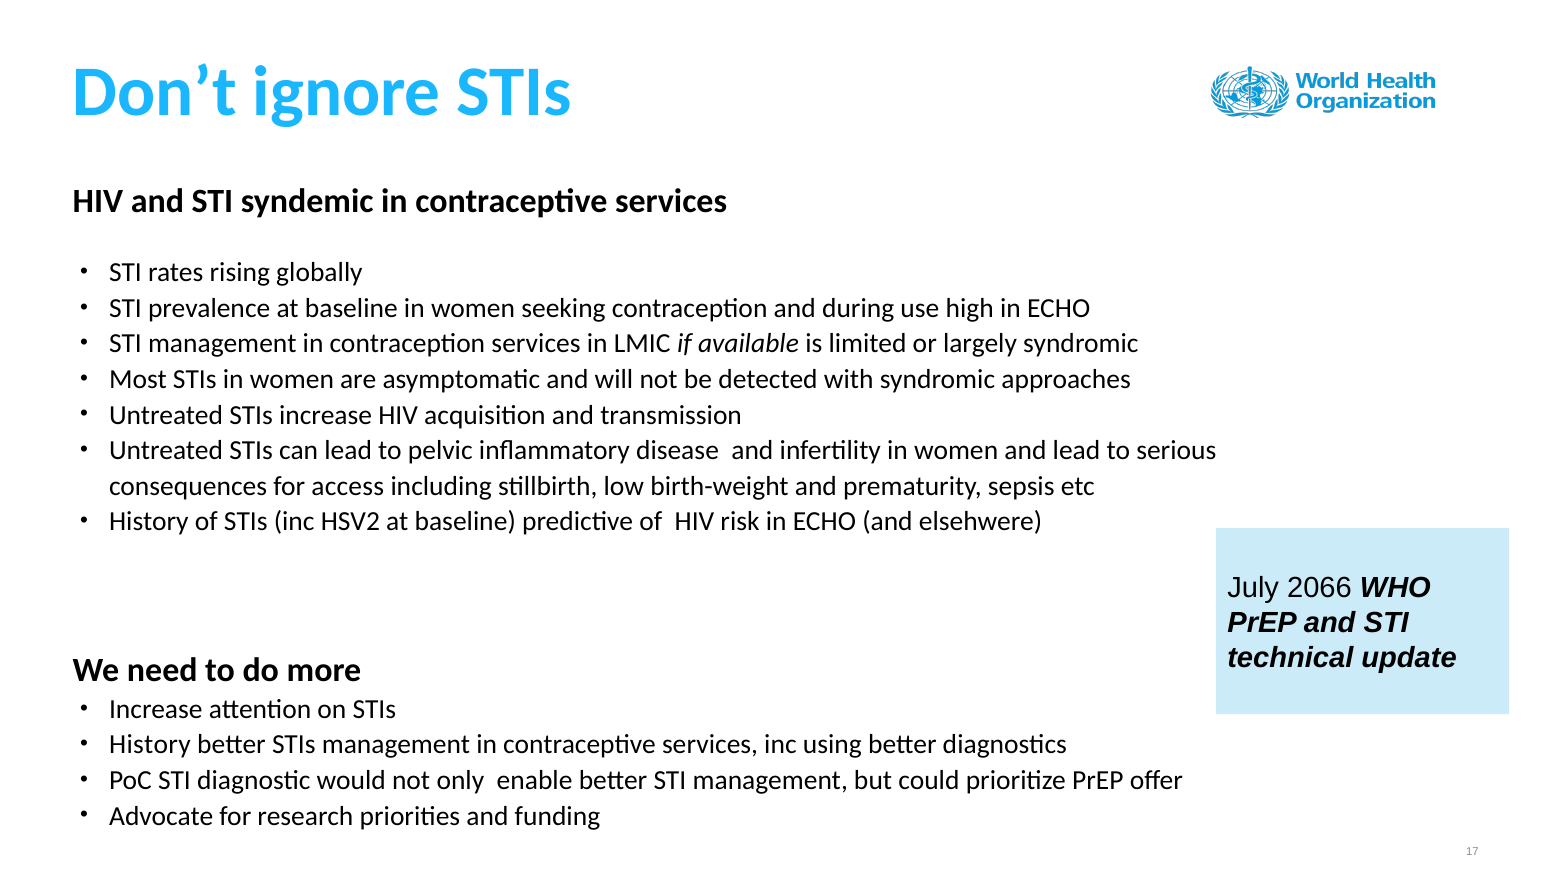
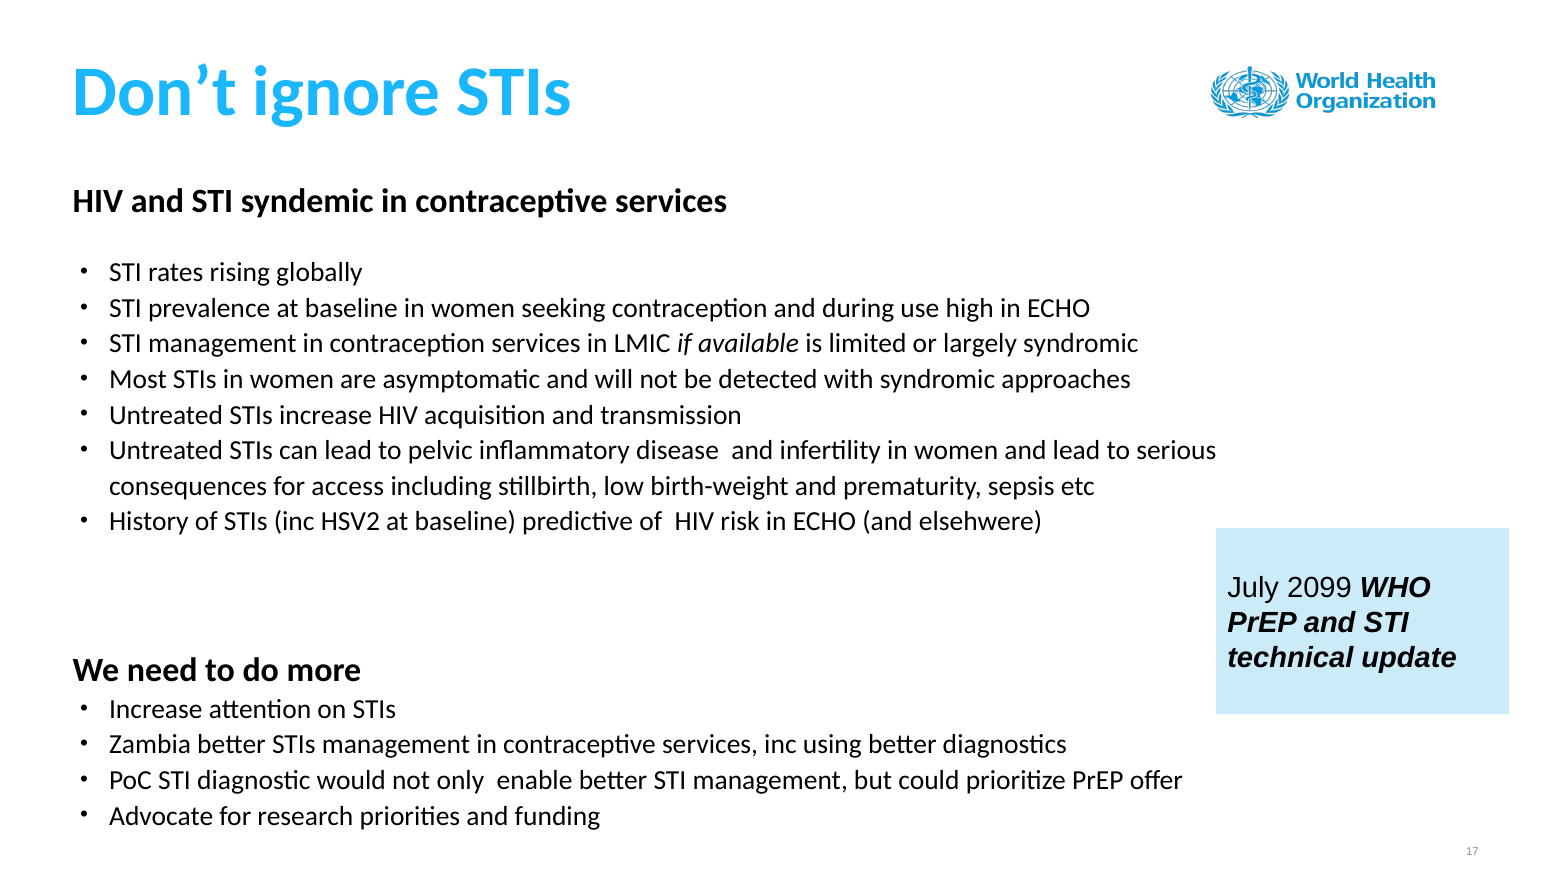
2066: 2066 -> 2099
History at (150, 745): History -> Zambia
